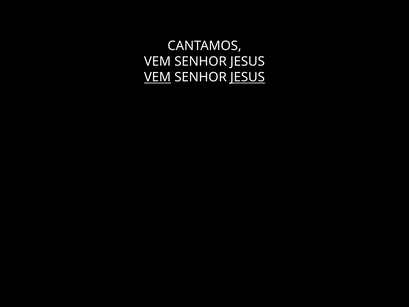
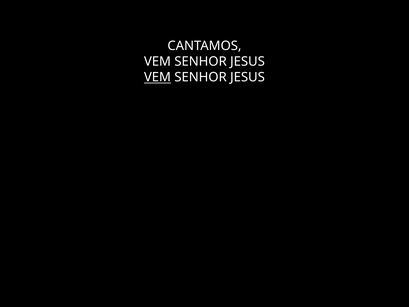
JESUS at (247, 77) underline: present -> none
